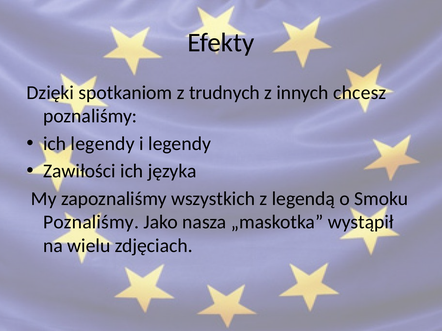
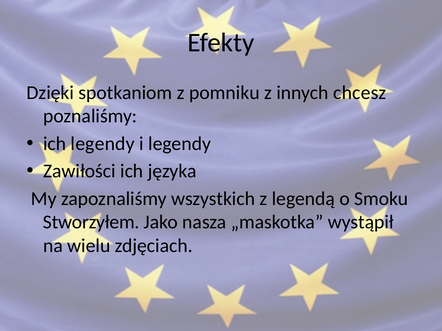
trudnych: trudnych -> pomniku
Poznaliśmy at (91, 222): Poznaliśmy -> Stworzyłem
